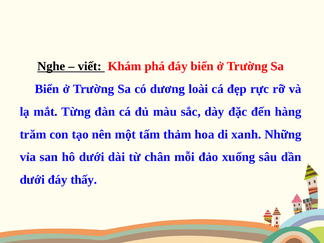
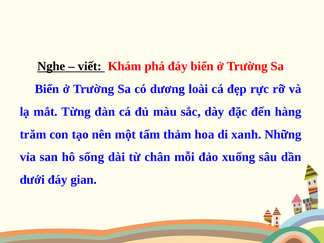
hô dưới: dưới -> sống
thấy: thấy -> gian
